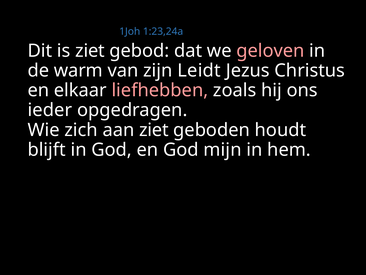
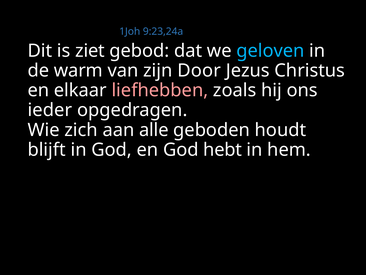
1:23,24a: 1:23,24a -> 9:23,24a
geloven colour: pink -> light blue
Leidt: Leidt -> Door
aan ziet: ziet -> alle
mijn: mijn -> hebt
